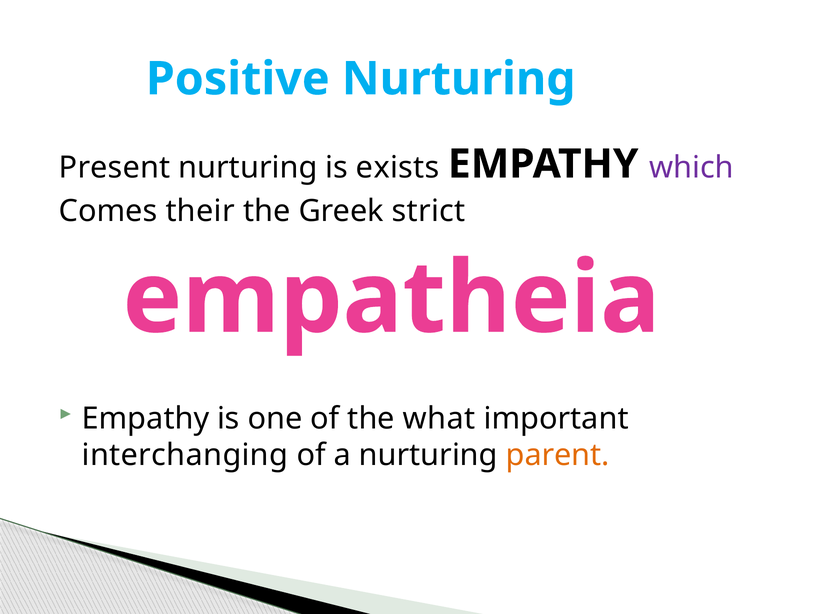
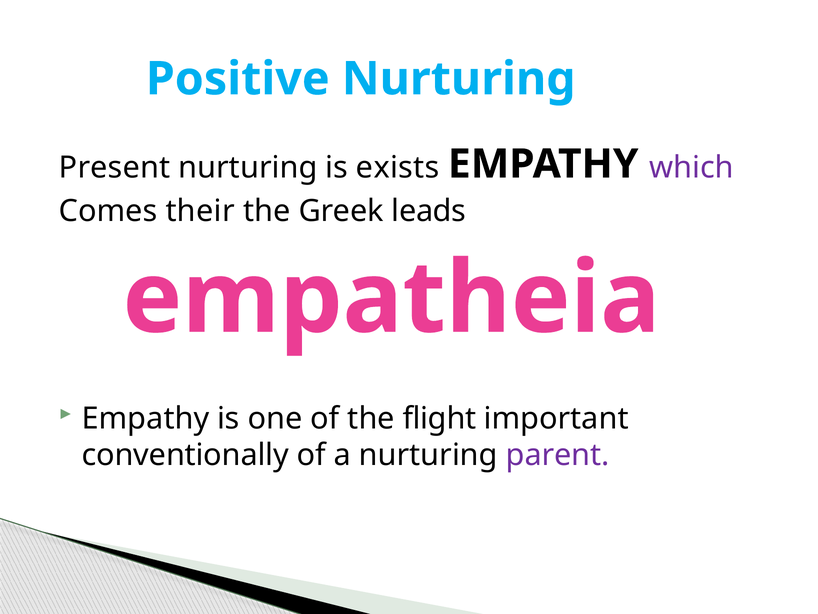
strict: strict -> leads
what: what -> flight
interchanging: interchanging -> conventionally
parent colour: orange -> purple
